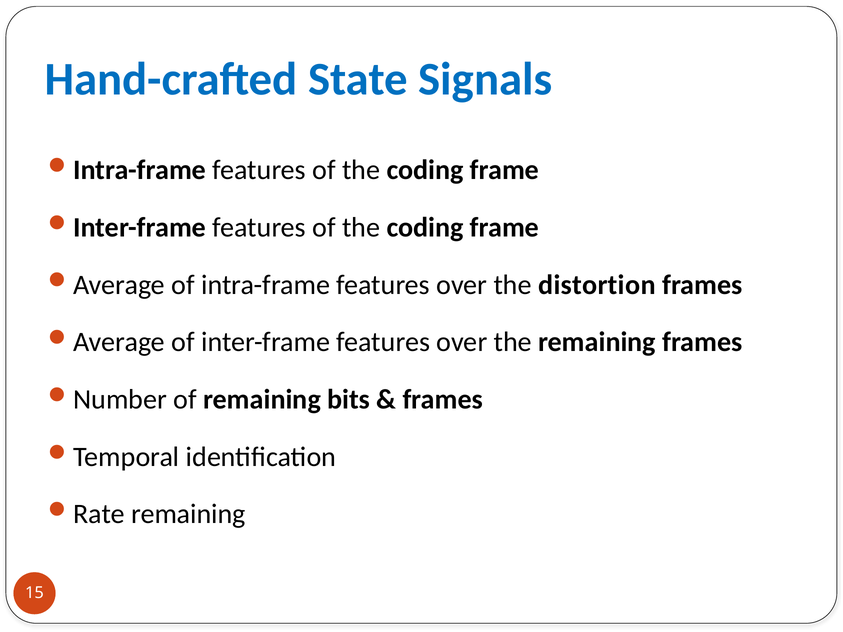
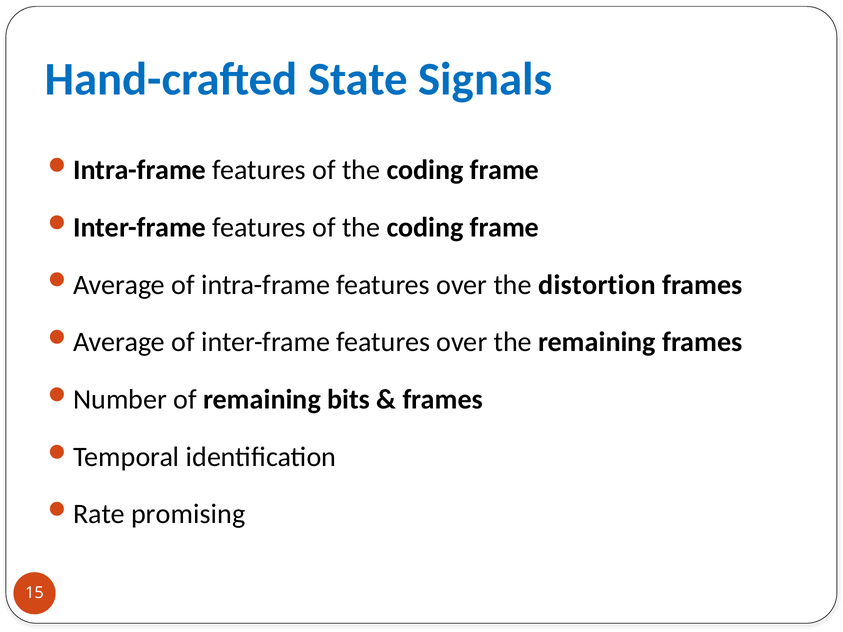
remaining at (188, 514): remaining -> promising
